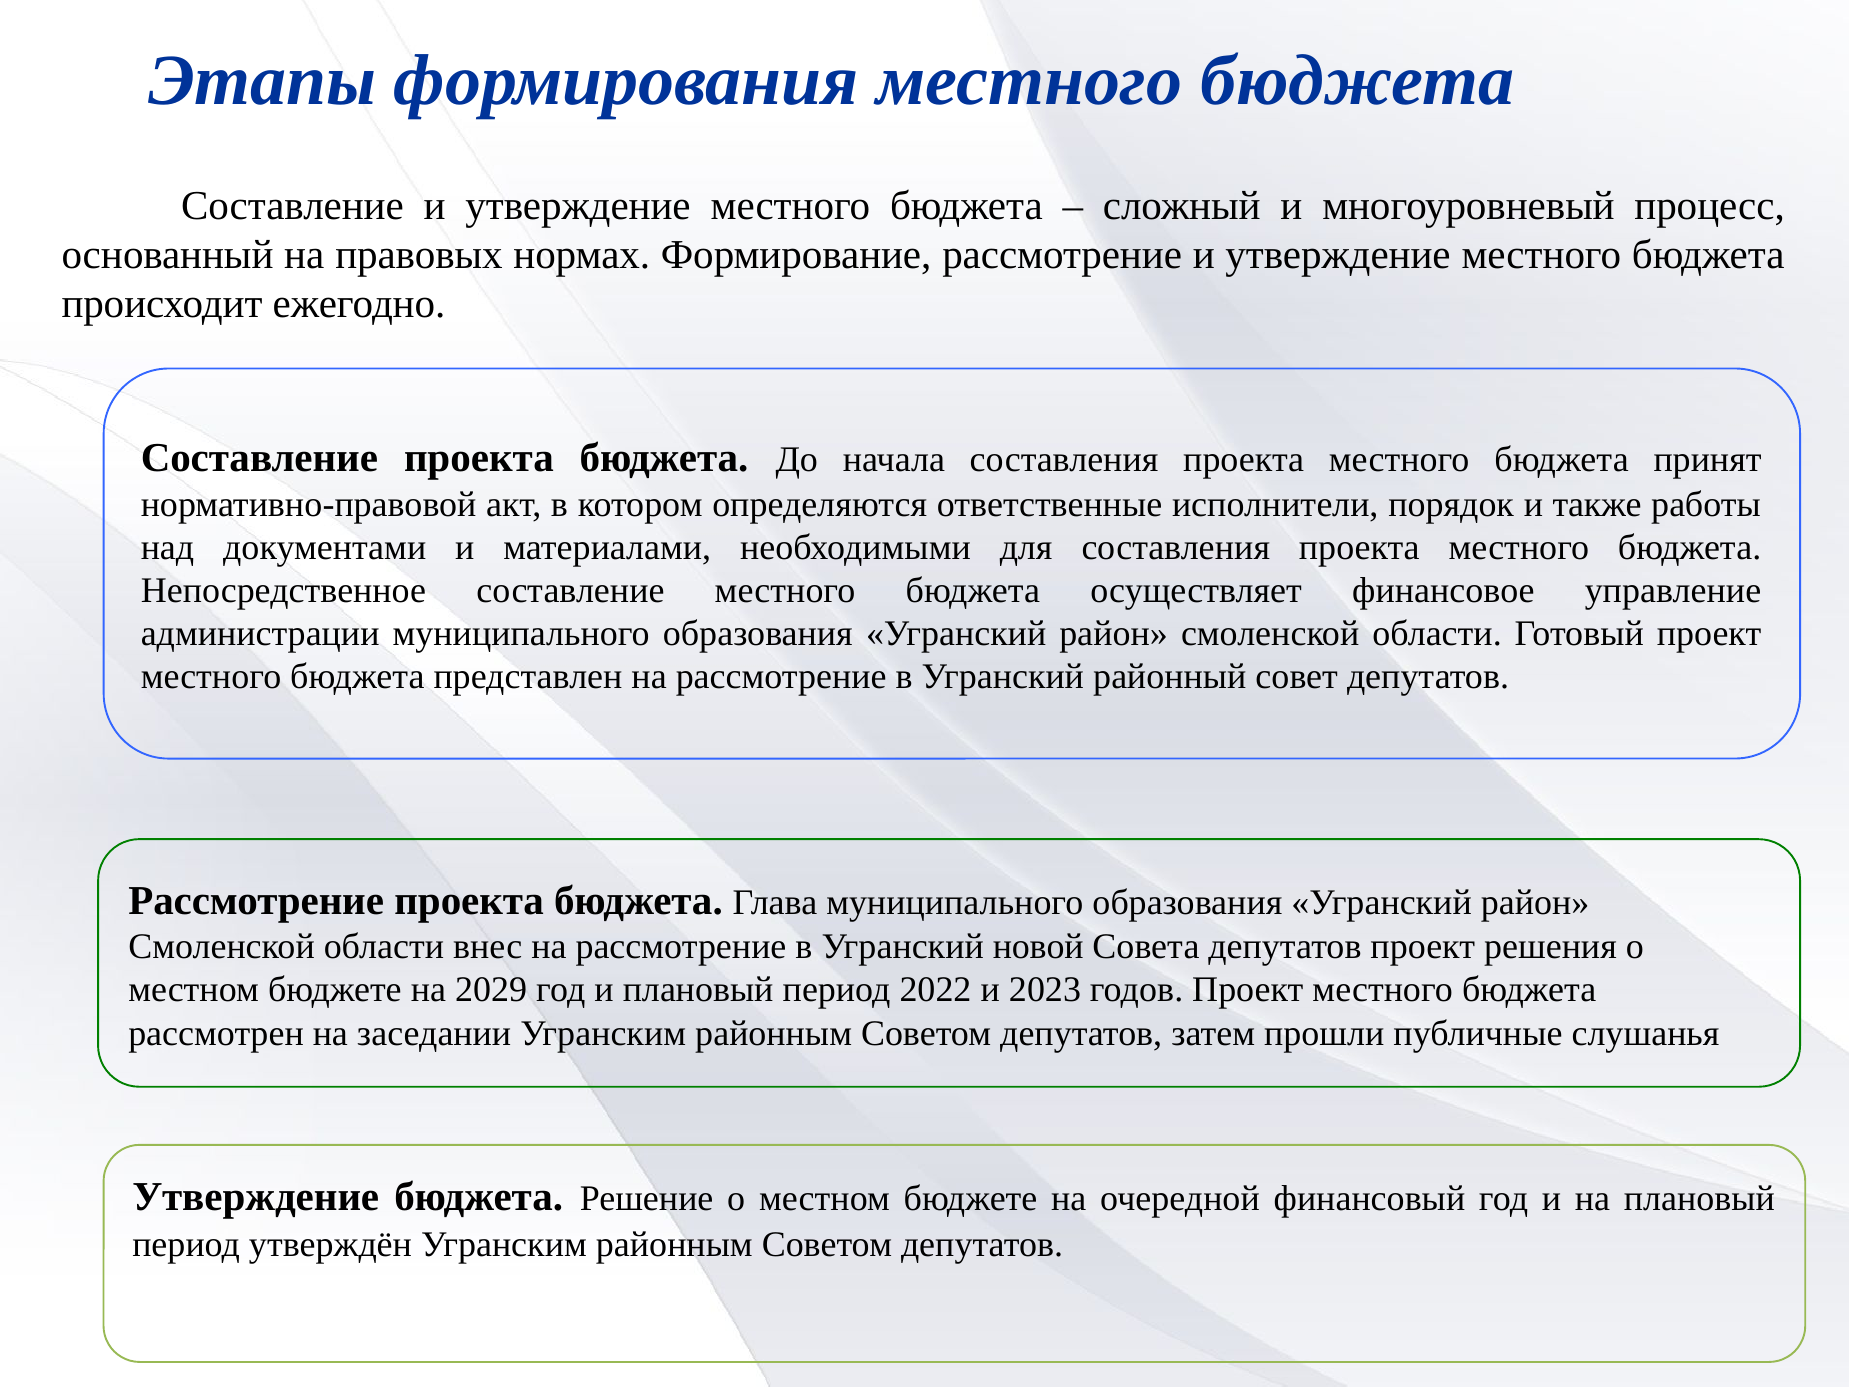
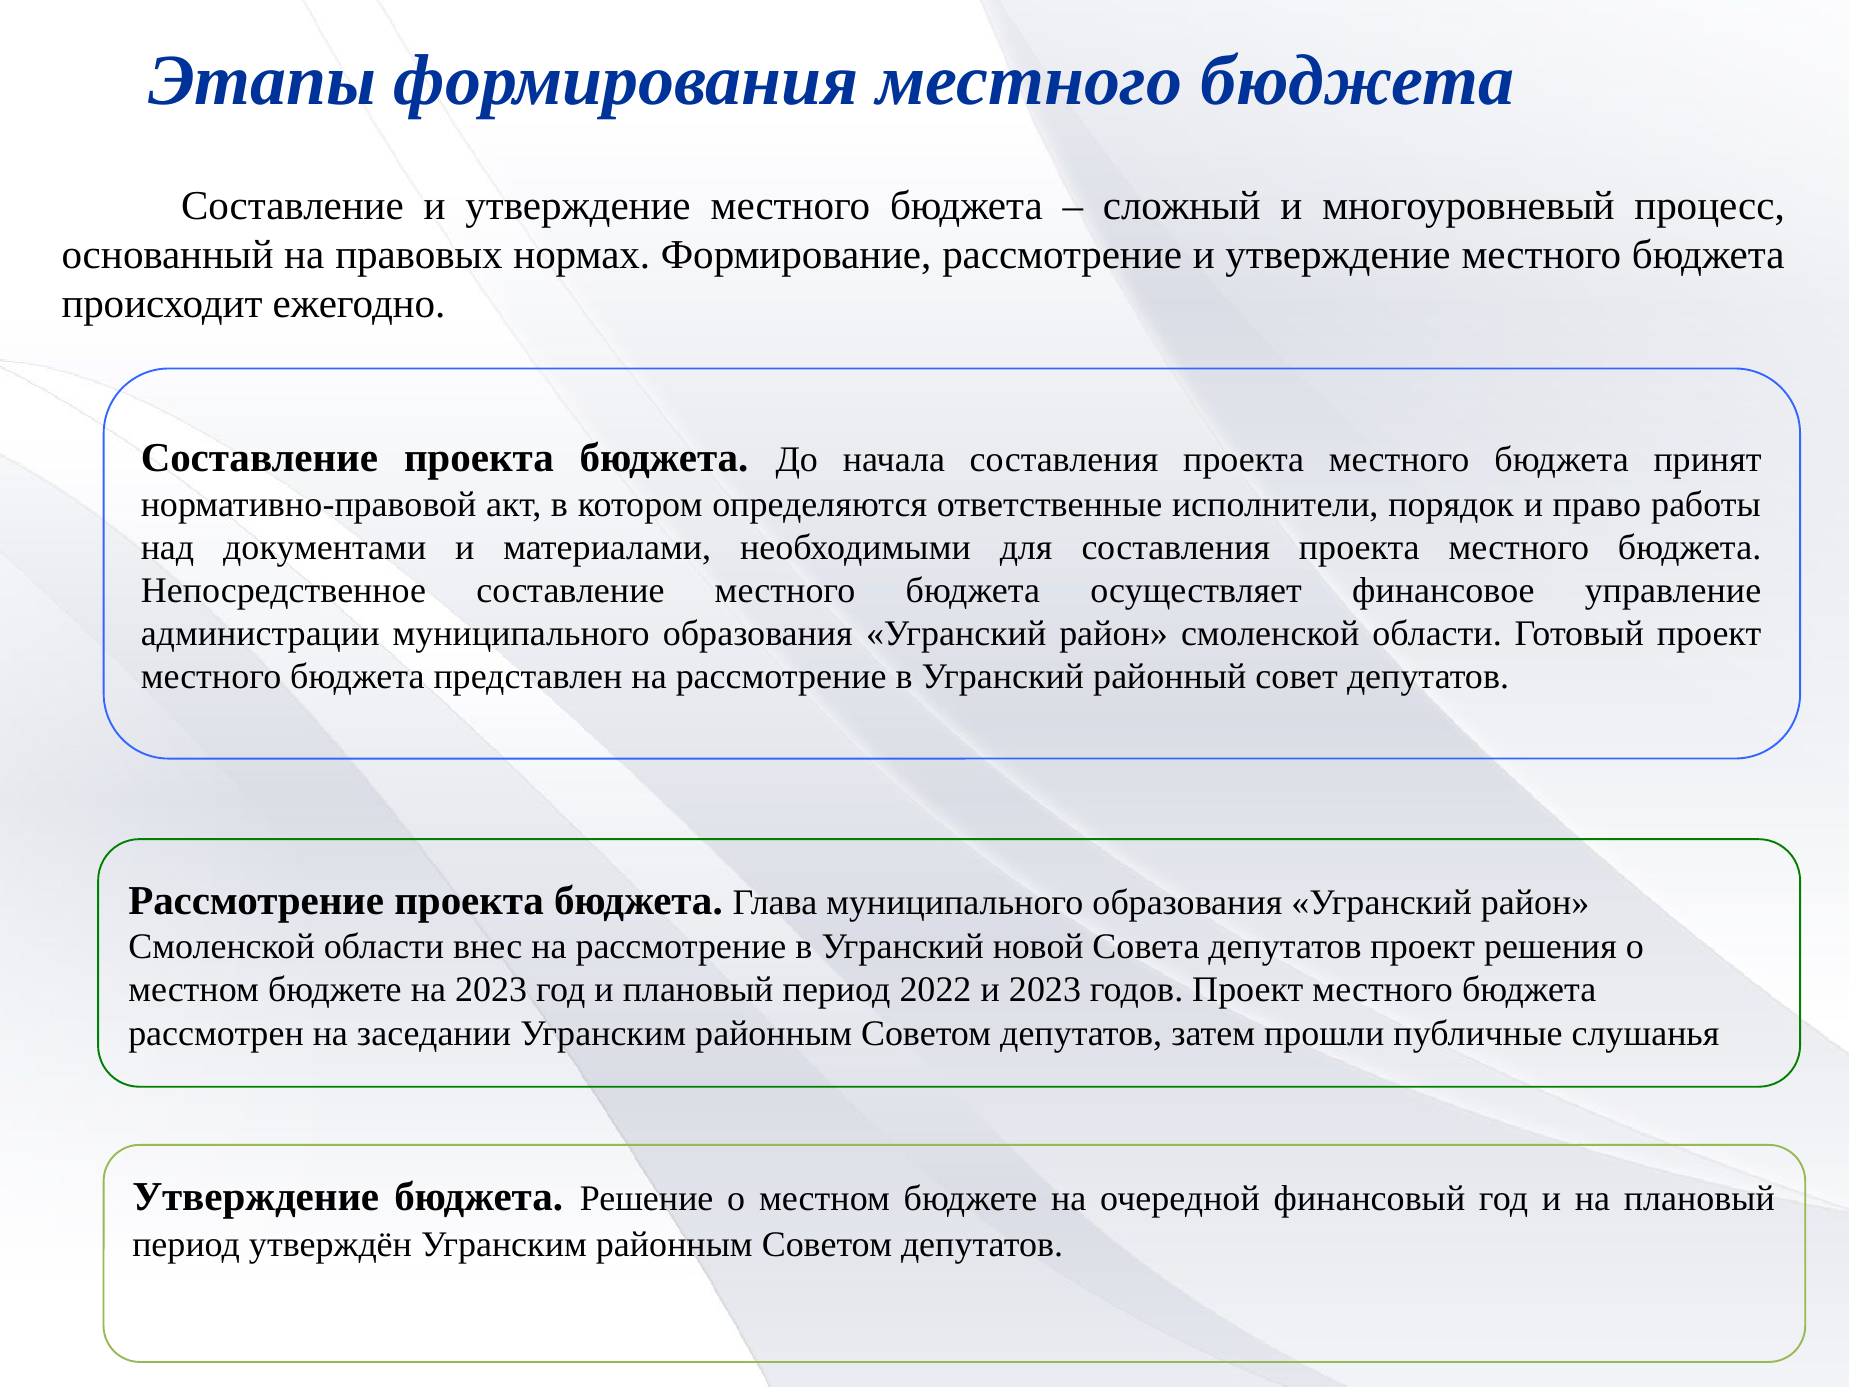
также: также -> право
на 2029: 2029 -> 2023
